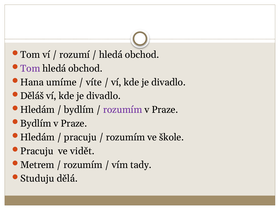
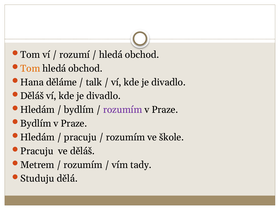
Tom at (30, 68) colour: purple -> orange
umíme: umíme -> děláme
víte: víte -> talk
ve vidět: vidět -> děláš
